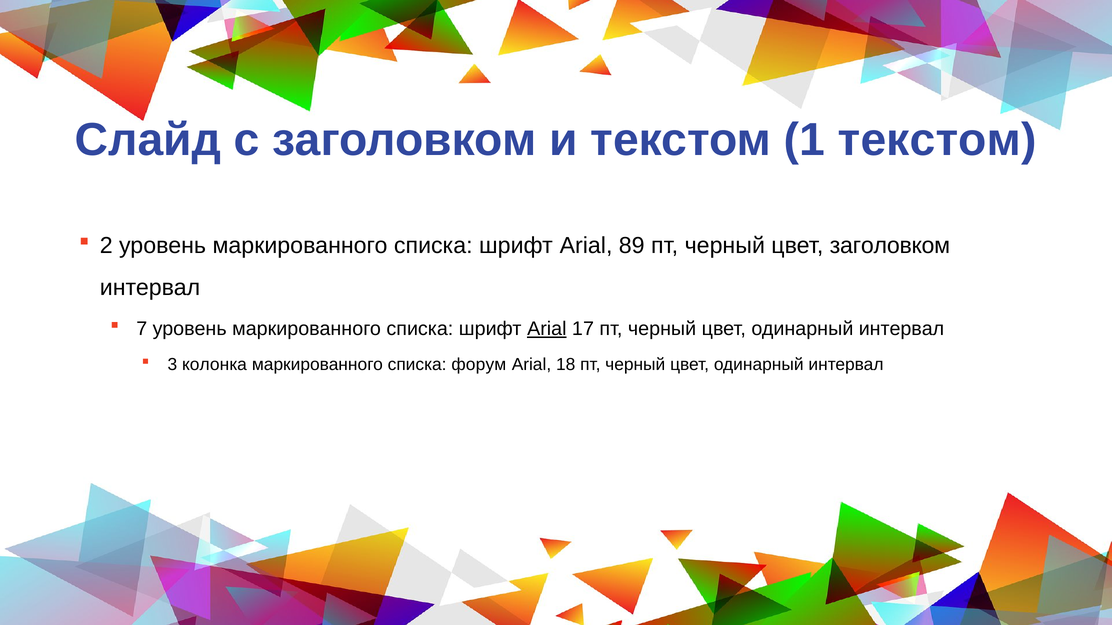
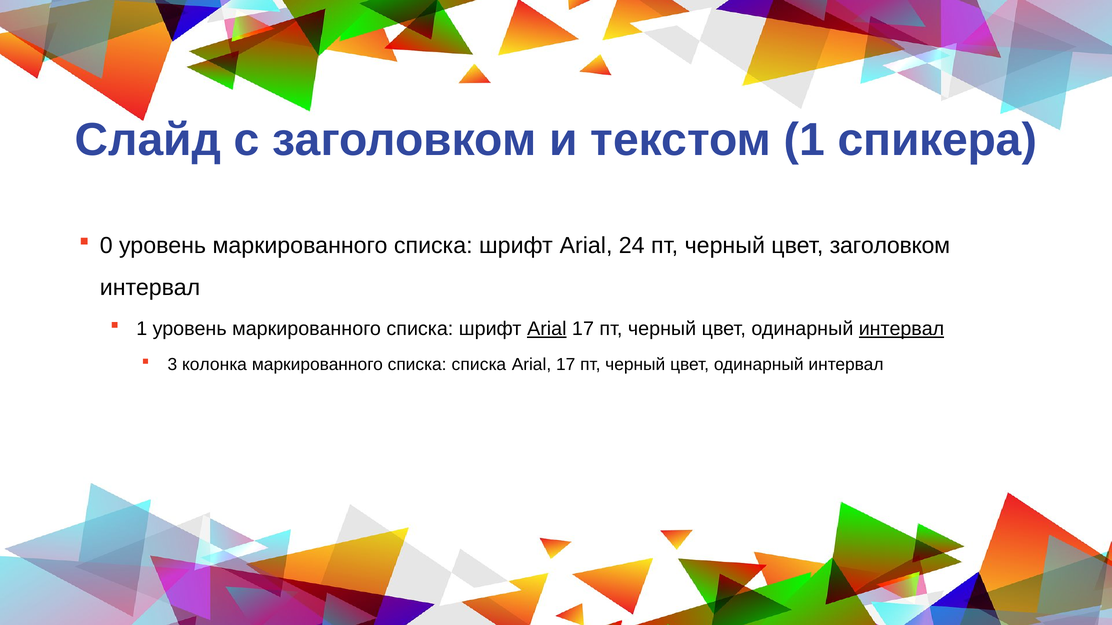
1 текстом: текстом -> спикера
2: 2 -> 0
89: 89 -> 24
7 at (142, 329): 7 -> 1
интервал at (901, 329) underline: none -> present
списка форум: форум -> списка
18 at (566, 365): 18 -> 17
